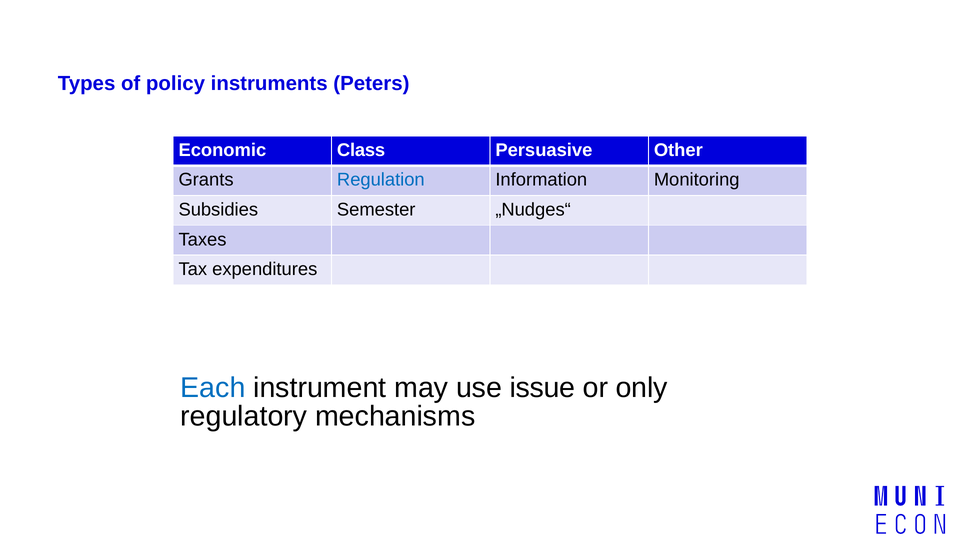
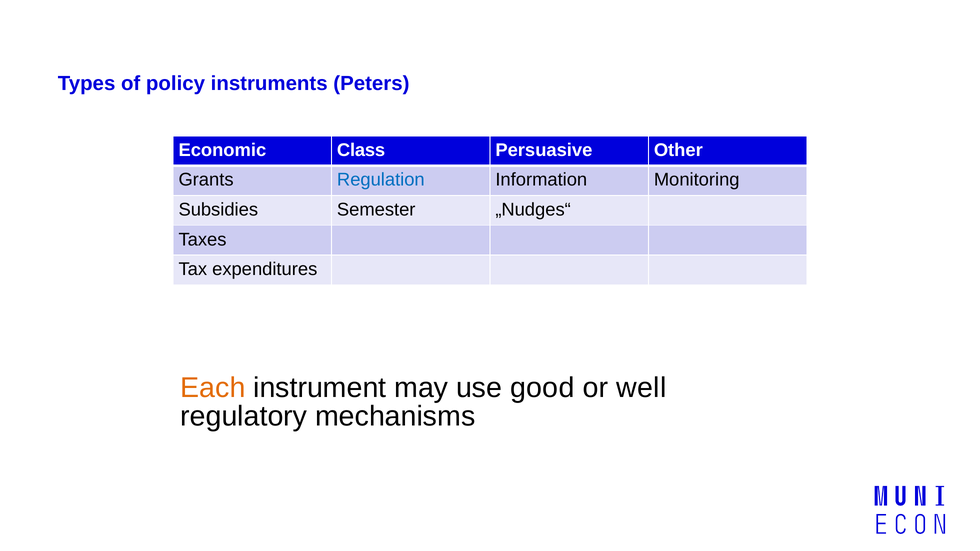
Each colour: blue -> orange
issue: issue -> good
only: only -> well
